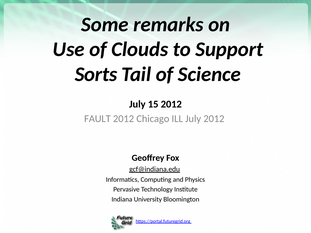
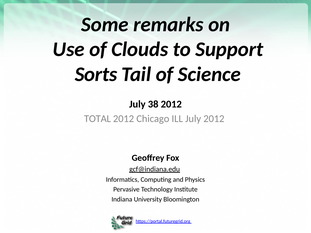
15: 15 -> 38
FAULT: FAULT -> TOTAL
